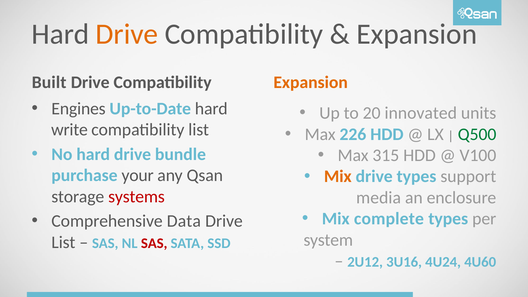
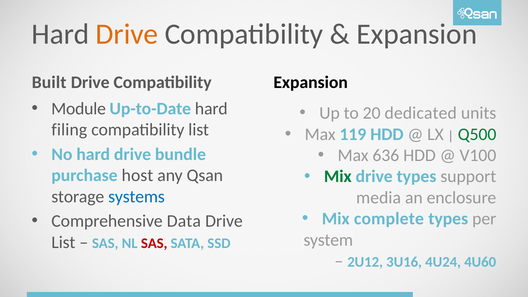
Expansion at (311, 82) colour: orange -> black
Engines: Engines -> Module
innovated: innovated -> dedicated
write: write -> filing
226: 226 -> 119
315: 315 -> 636
Mix at (338, 177) colour: orange -> green
your: your -> host
systems colour: red -> blue
